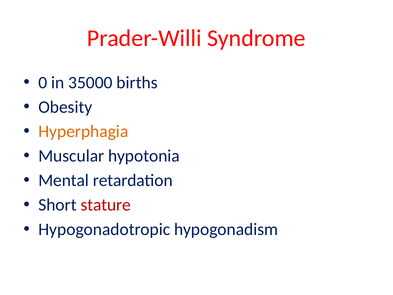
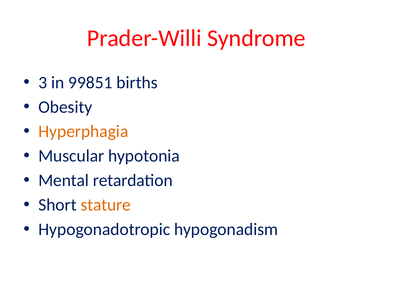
0: 0 -> 3
35000: 35000 -> 99851
stature colour: red -> orange
